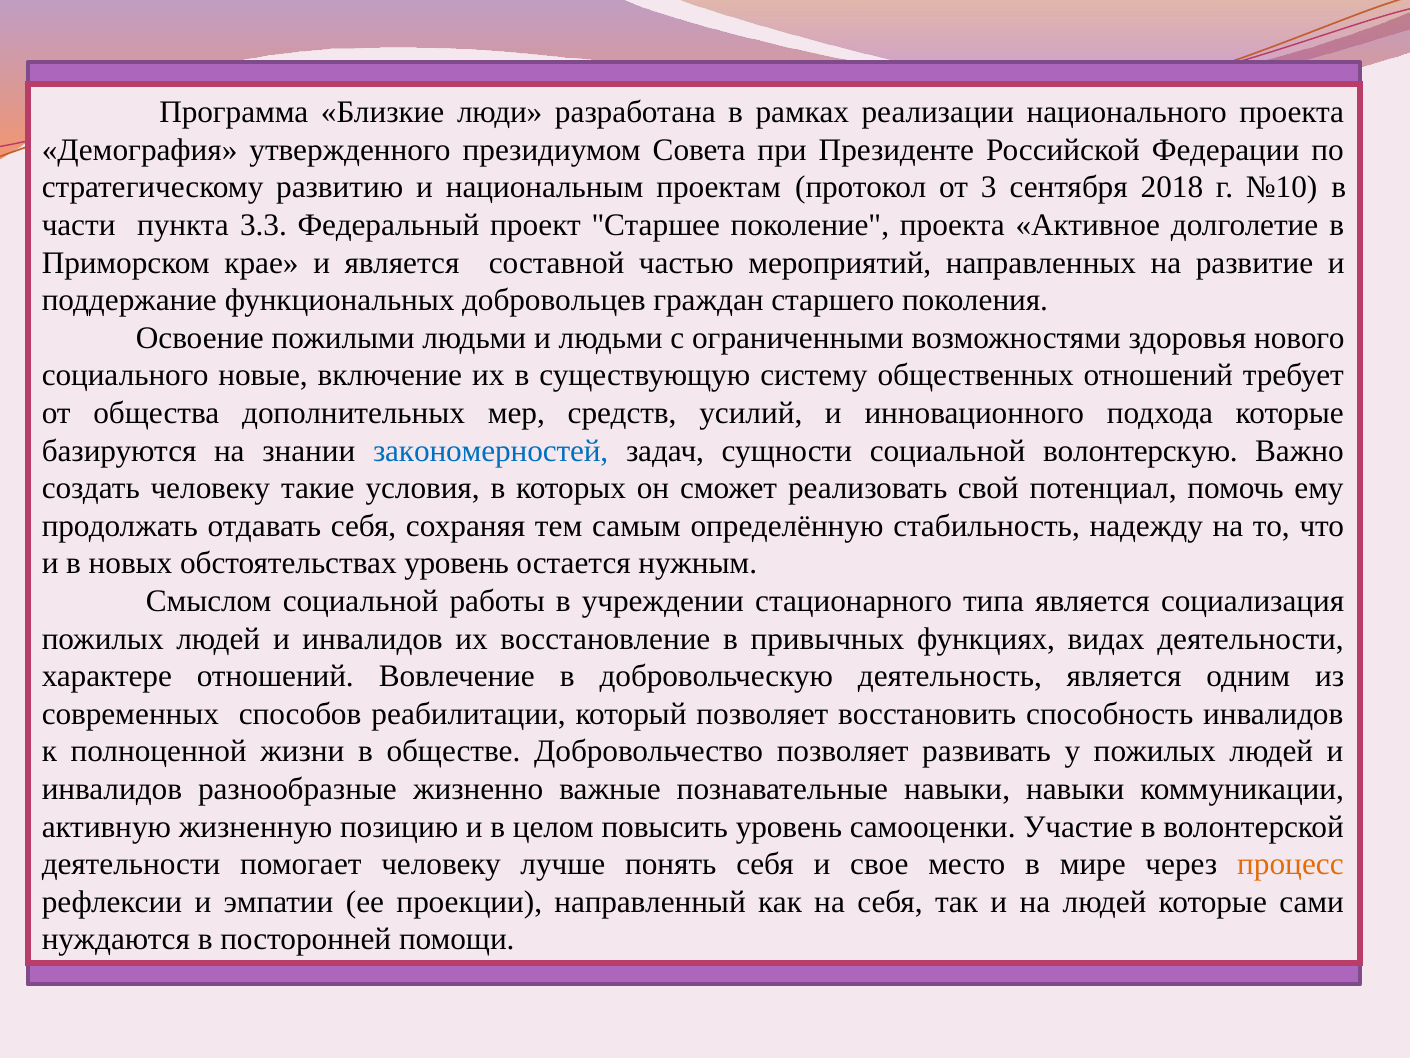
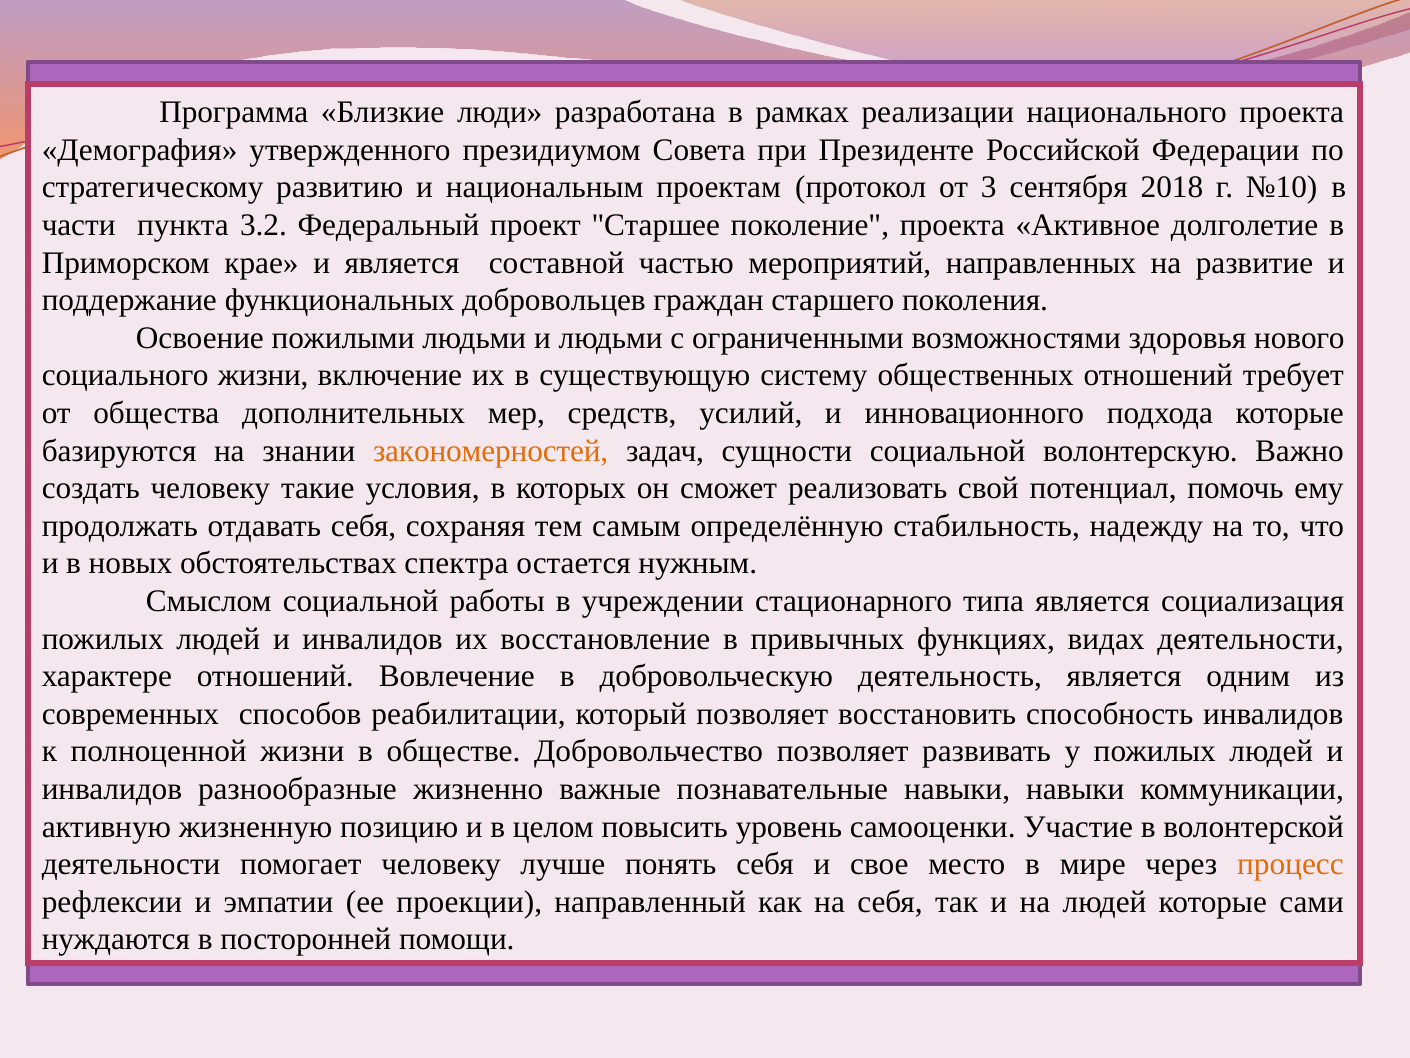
3.3: 3.3 -> 3.2
социального новые: новые -> жизни
закономерностей colour: blue -> orange
обстоятельствах уровень: уровень -> спектра
